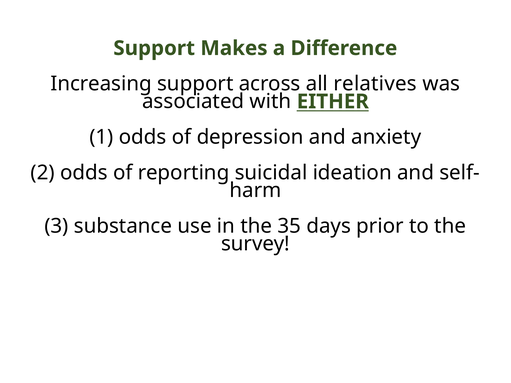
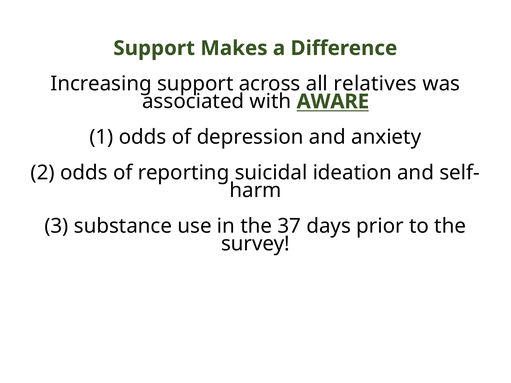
EITHER: EITHER -> AWARE
35: 35 -> 37
